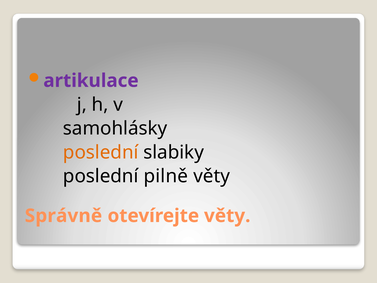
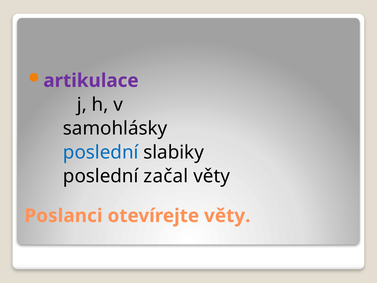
poslední at (101, 152) colour: orange -> blue
pilně: pilně -> začal
Správně: Správně -> Poslanci
